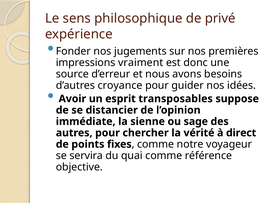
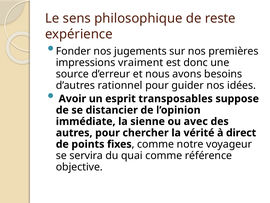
privé: privé -> reste
croyance: croyance -> rationnel
sage: sage -> avec
